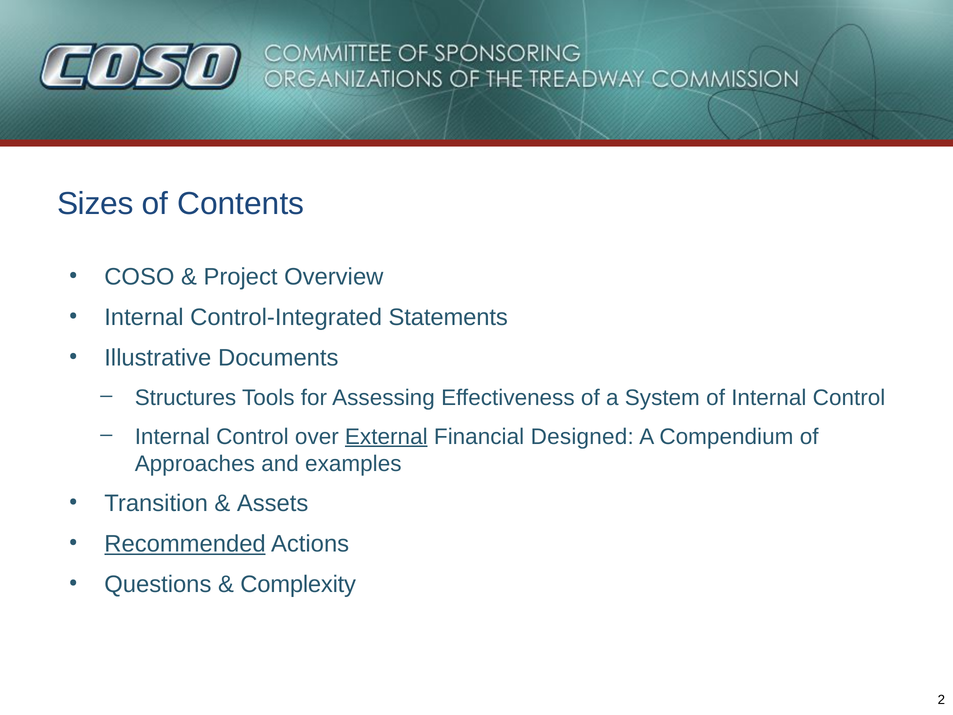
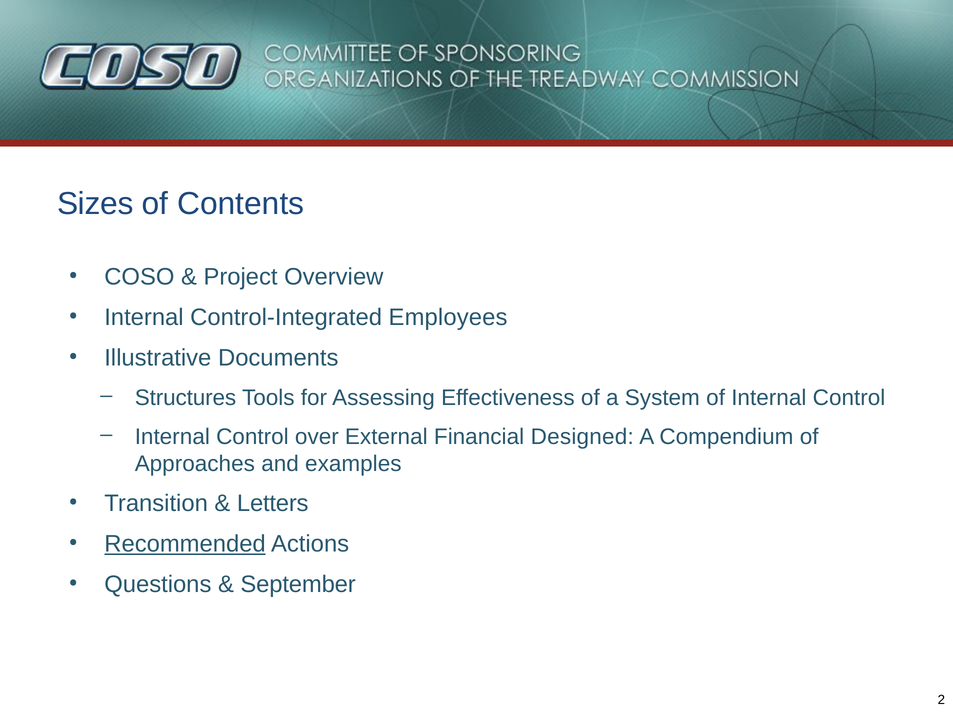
Statements: Statements -> Employees
External underline: present -> none
Assets: Assets -> Letters
Complexity: Complexity -> September
